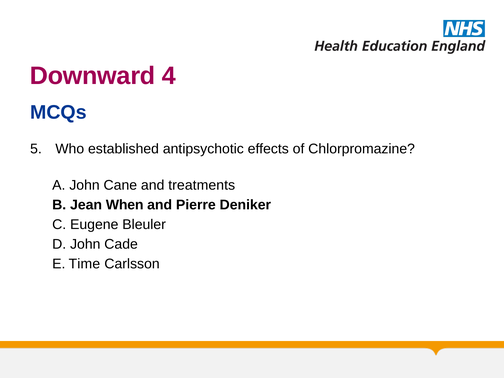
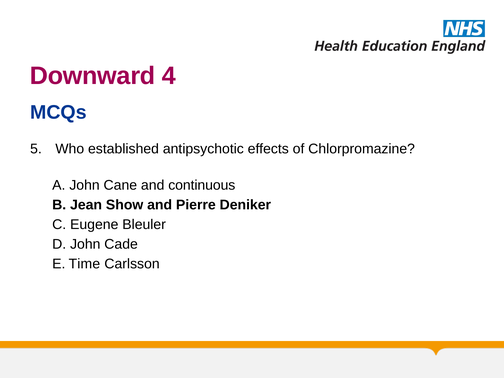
treatments: treatments -> continuous
When: When -> Show
